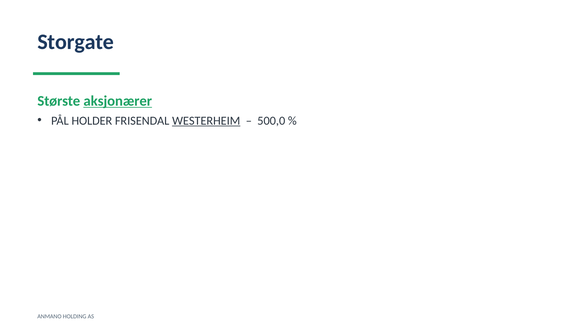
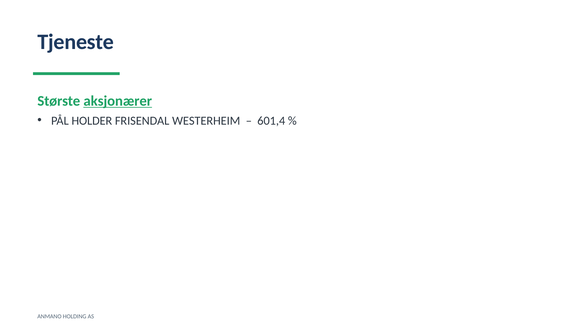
Storgate: Storgate -> Tjeneste
WESTERHEIM underline: present -> none
500,0: 500,0 -> 601,4
